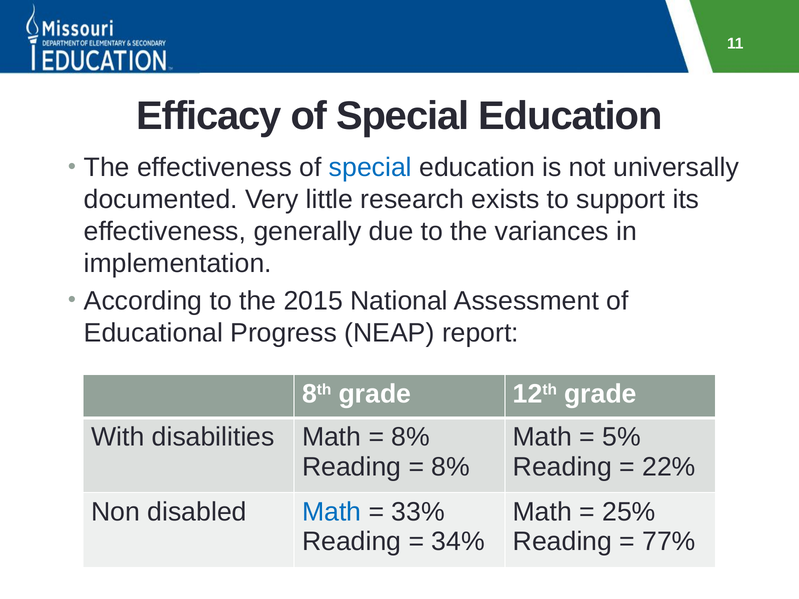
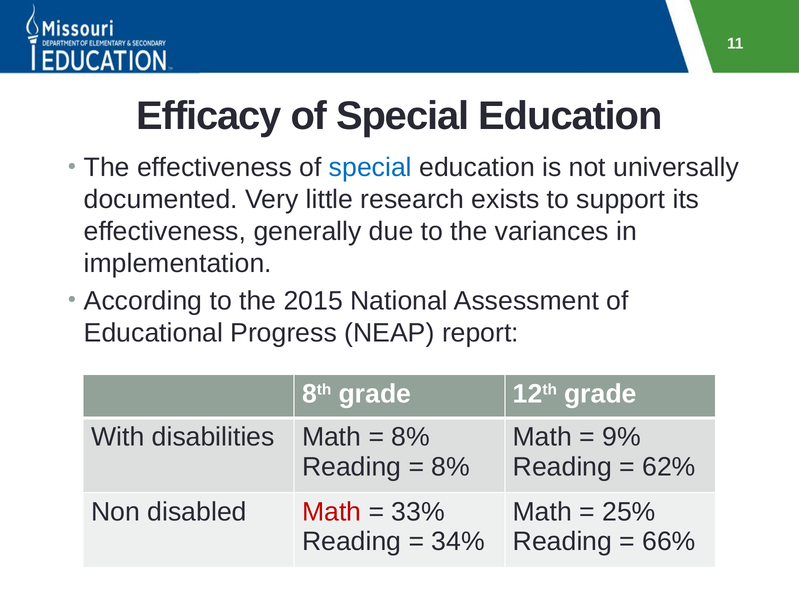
5%: 5% -> 9%
22%: 22% -> 62%
Math at (332, 512) colour: blue -> red
77%: 77% -> 66%
